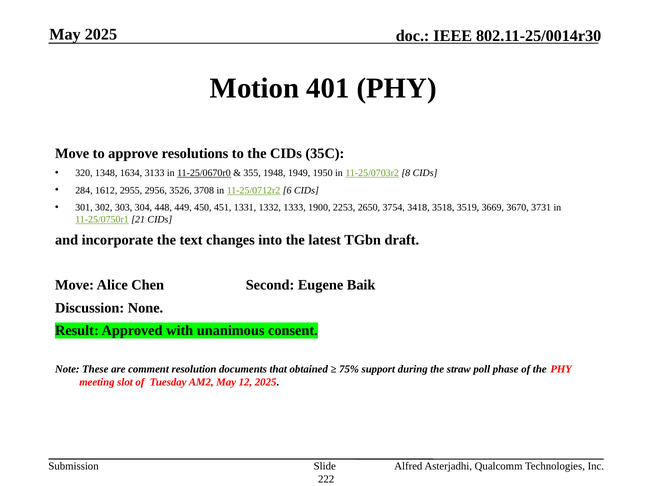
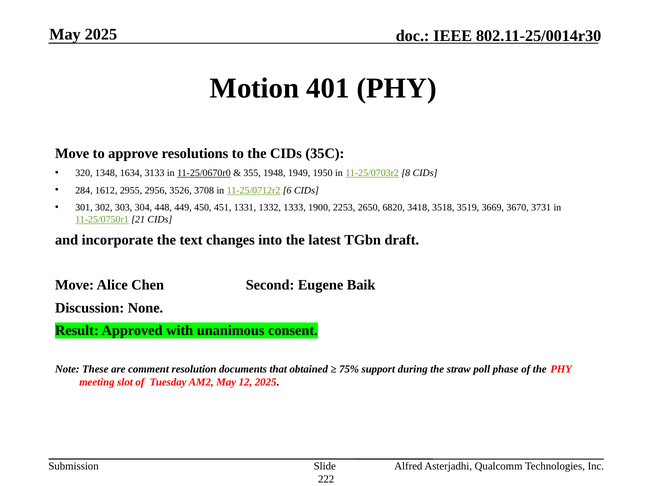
3754: 3754 -> 6820
